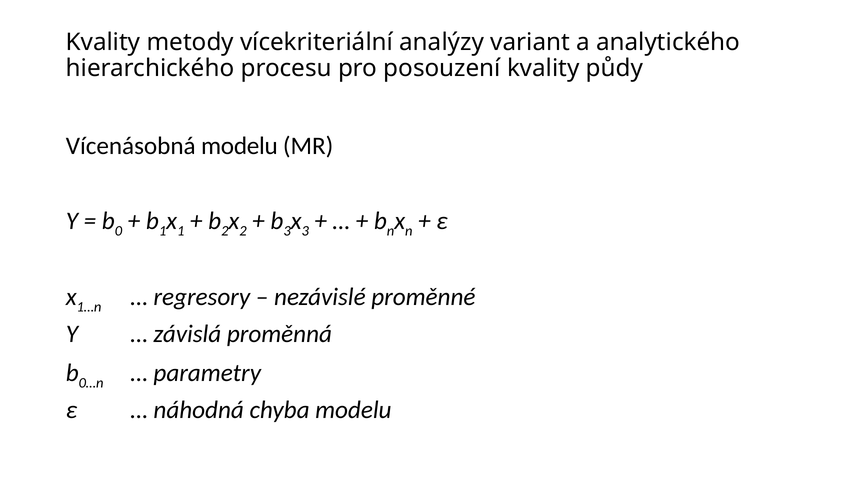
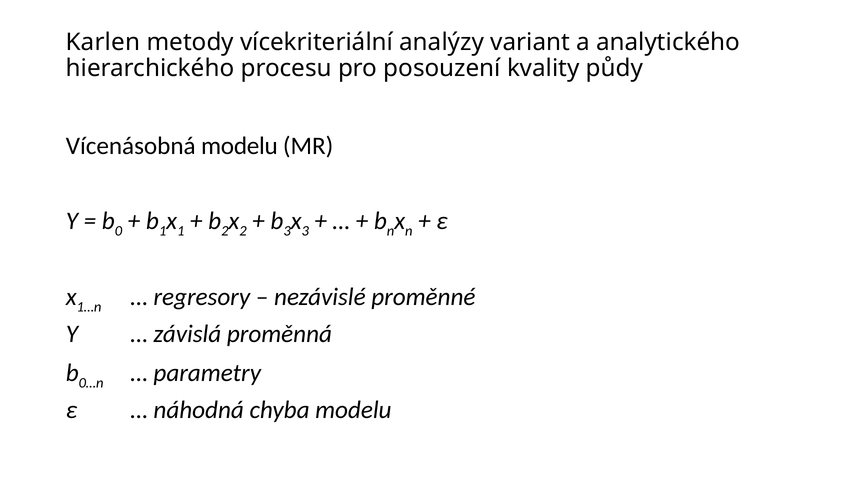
Kvality at (103, 42): Kvality -> Karlen
